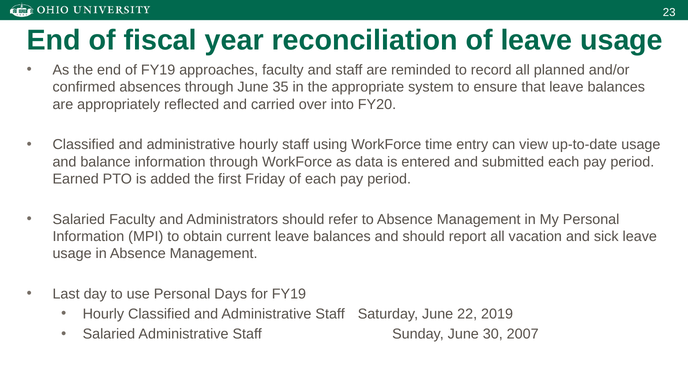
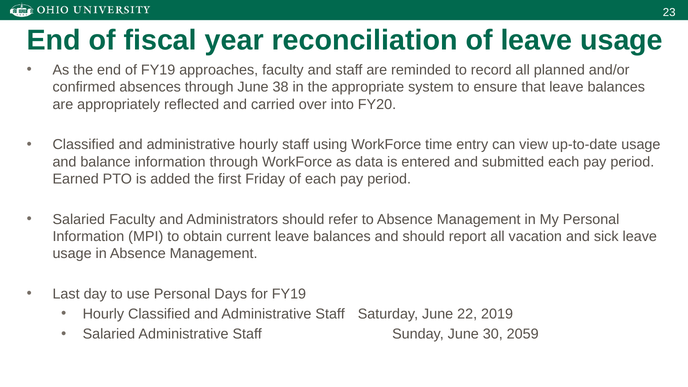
35: 35 -> 38
2007: 2007 -> 2059
